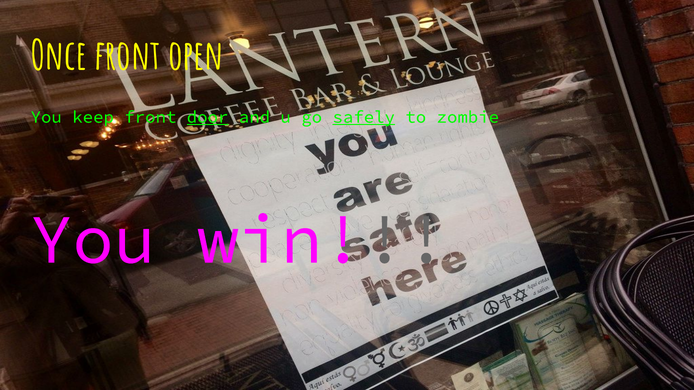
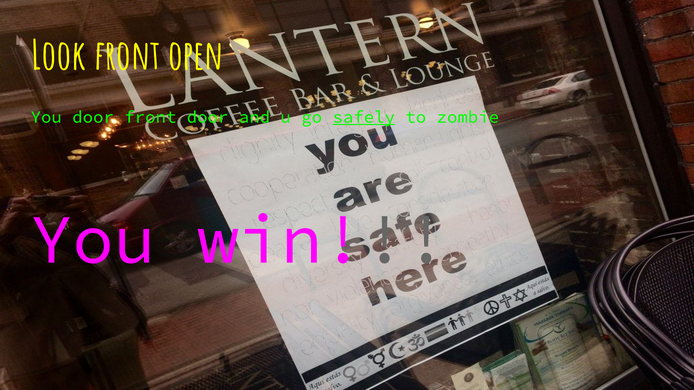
Once: Once -> Look
You keep: keep -> door
door at (208, 117) underline: present -> none
